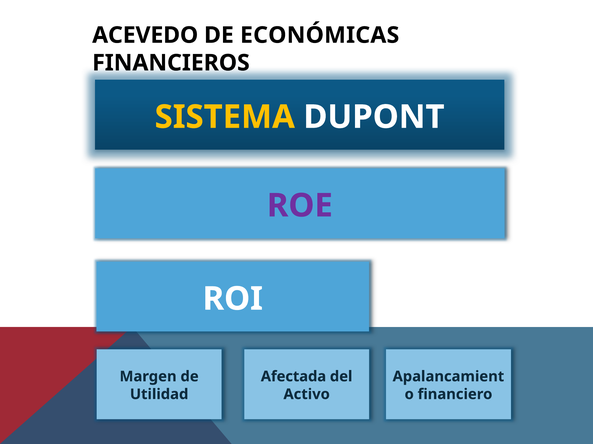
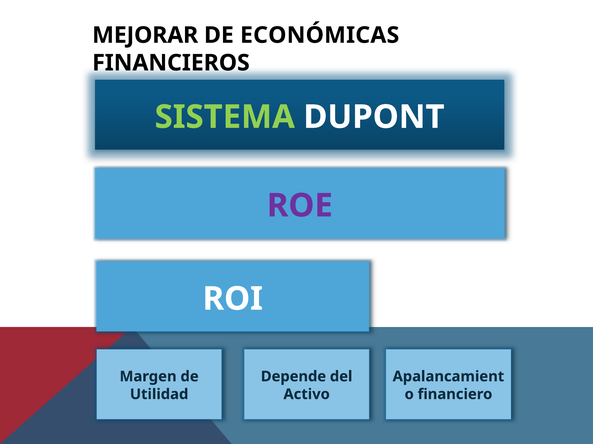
ACEVEDO: ACEVEDO -> MEJORAR
SISTEMA colour: yellow -> light green
Afectada: Afectada -> Depende
